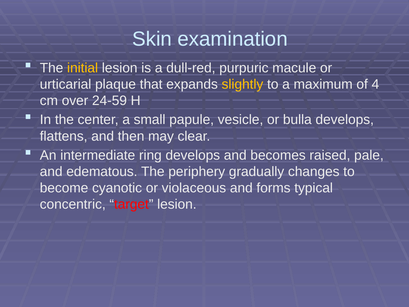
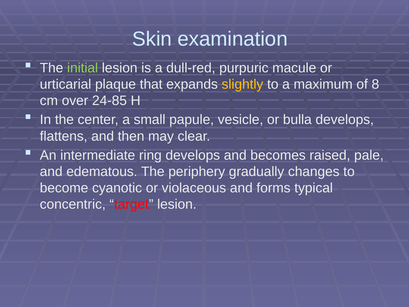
initial colour: yellow -> light green
4: 4 -> 8
24-59: 24-59 -> 24-85
